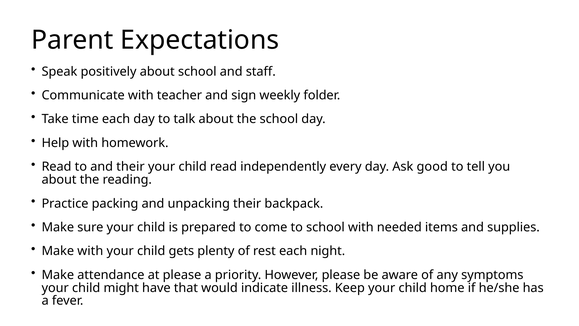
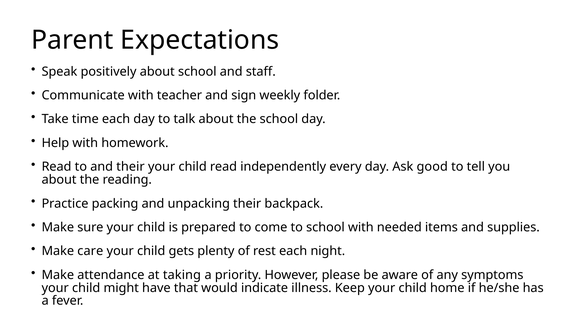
Make with: with -> care
at please: please -> taking
